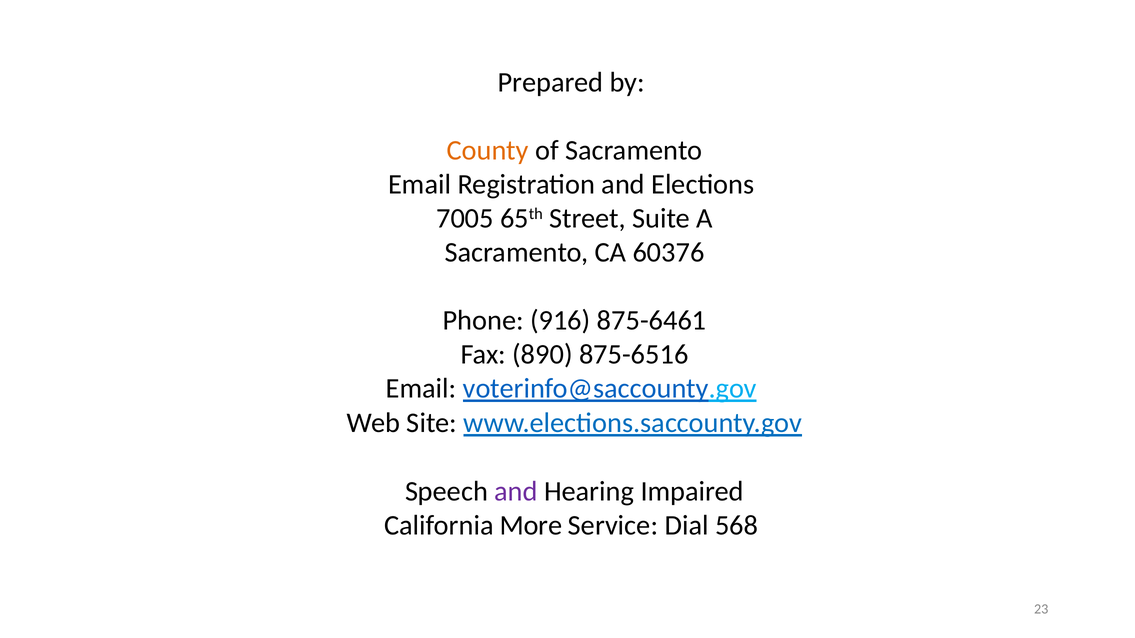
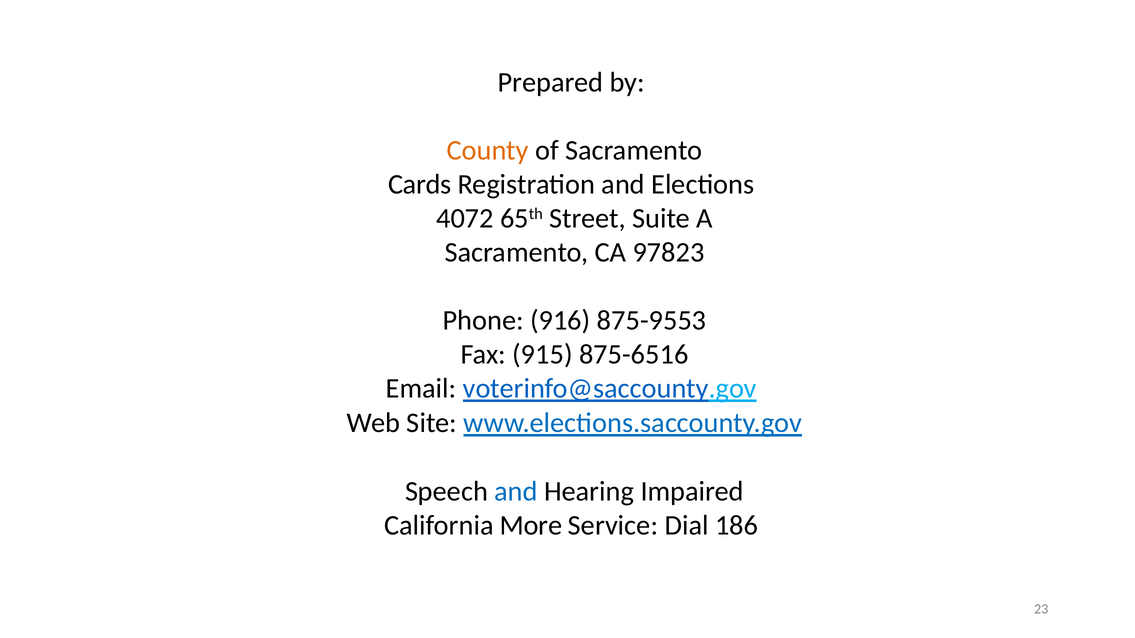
Email at (420, 184): Email -> Cards
7005: 7005 -> 4072
60376: 60376 -> 97823
875-6461: 875-6461 -> 875-9553
890: 890 -> 915
and at (516, 491) colour: purple -> blue
568: 568 -> 186
